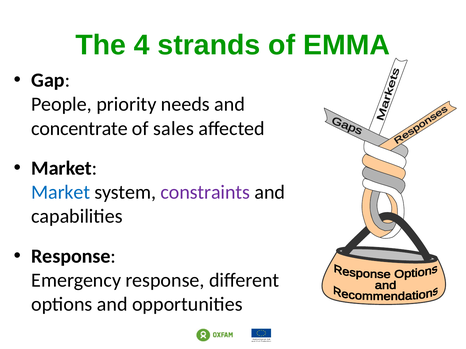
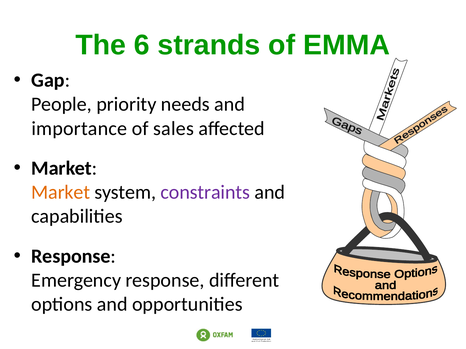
4: 4 -> 6
concentrate: concentrate -> importance
Market at (61, 193) colour: blue -> orange
